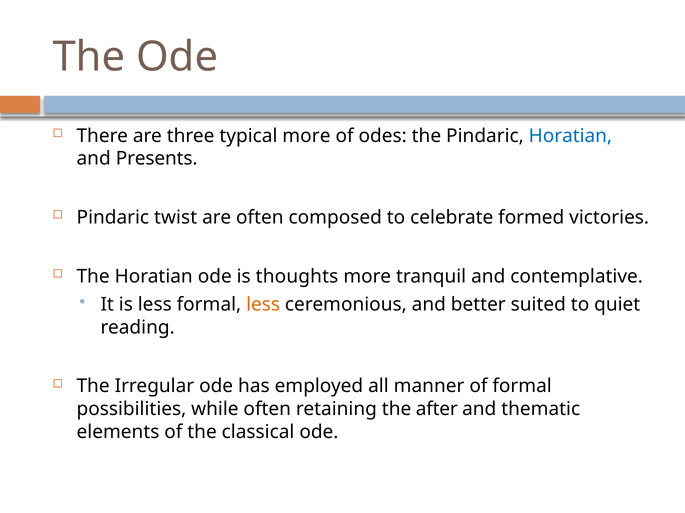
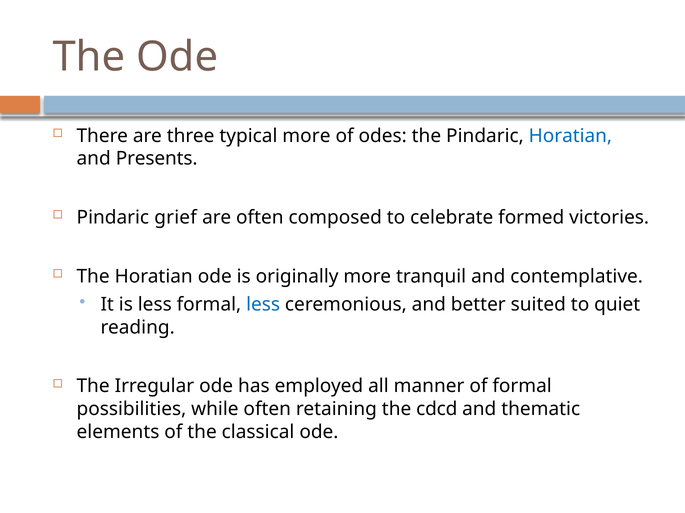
twist: twist -> grief
thoughts: thoughts -> originally
less at (263, 305) colour: orange -> blue
after: after -> cdcd
